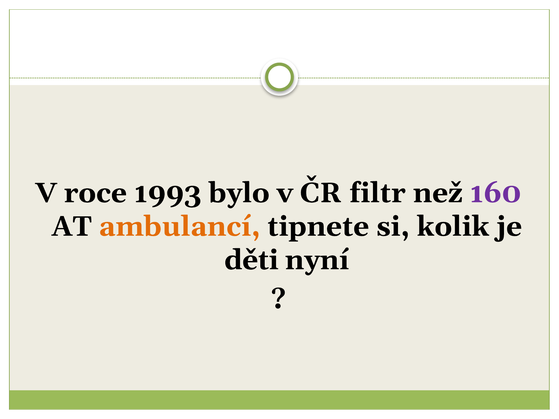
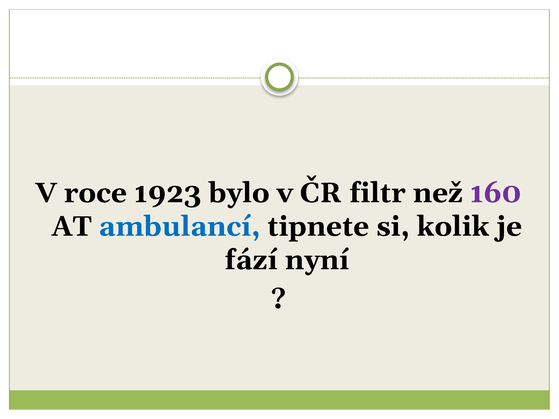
1993: 1993 -> 1923
ambulancí colour: orange -> blue
děti: děti -> fází
